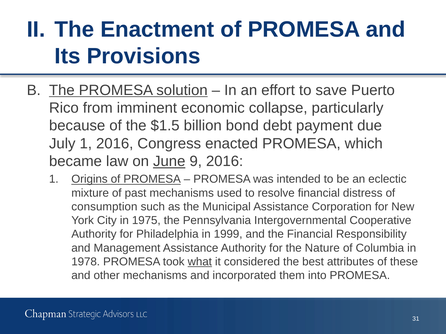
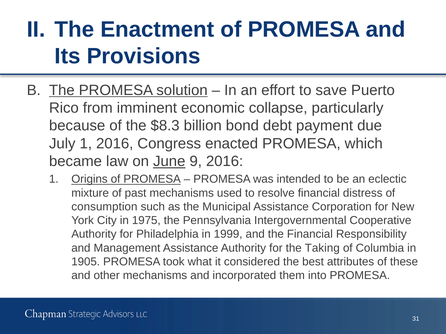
$1.5: $1.5 -> $8.3
Nature: Nature -> Taking
1978: 1978 -> 1905
what underline: present -> none
